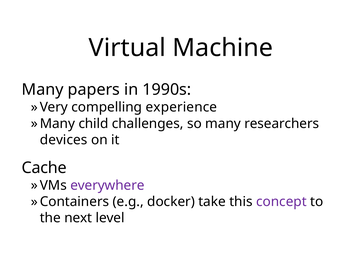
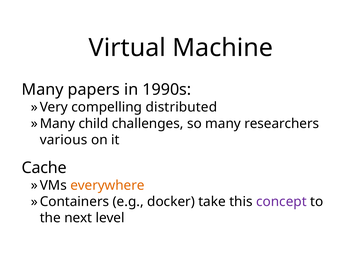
experience: experience -> distributed
devices: devices -> various
everywhere colour: purple -> orange
